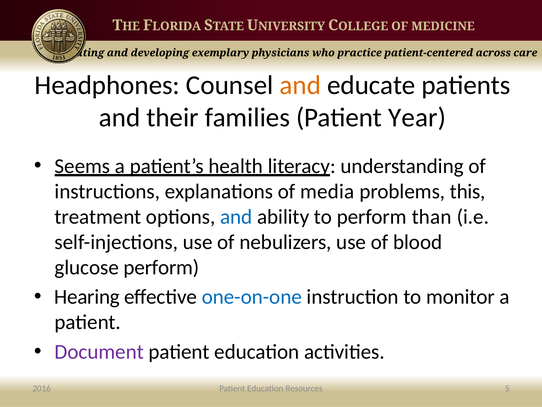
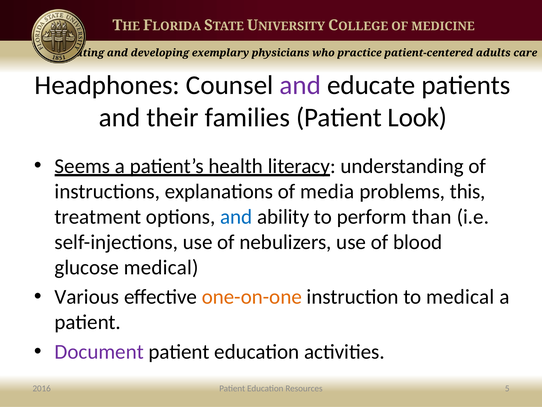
across: across -> adults
and at (300, 85) colour: orange -> purple
Year: Year -> Look
glucose perform: perform -> medical
Hearing: Hearing -> Various
one-on-one colour: blue -> orange
to monitor: monitor -> medical
